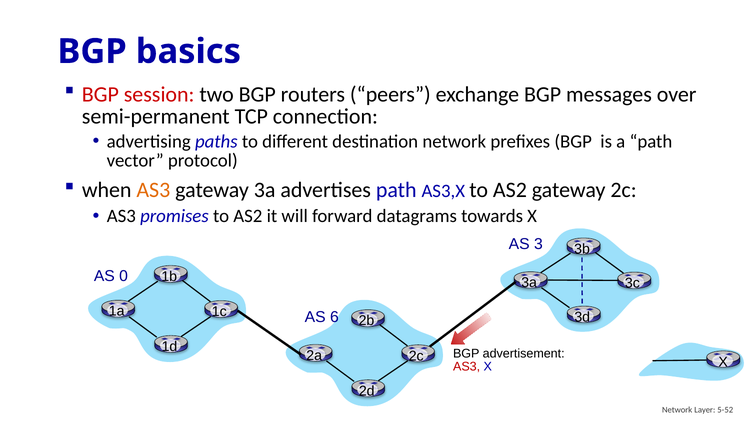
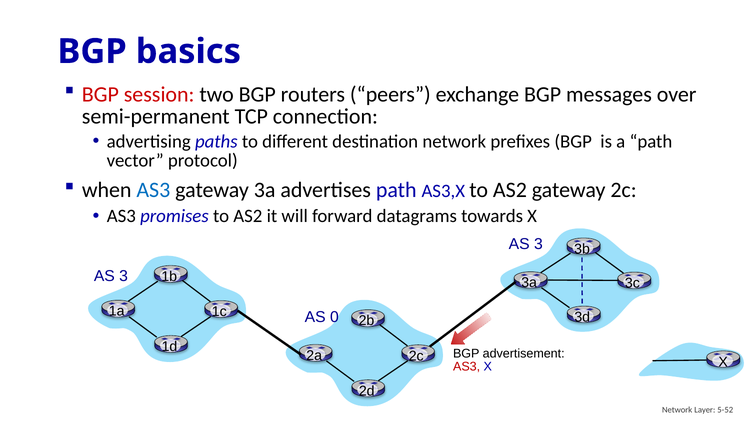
AS3 at (153, 190) colour: orange -> blue
0 at (124, 276): 0 -> 3
6: 6 -> 0
